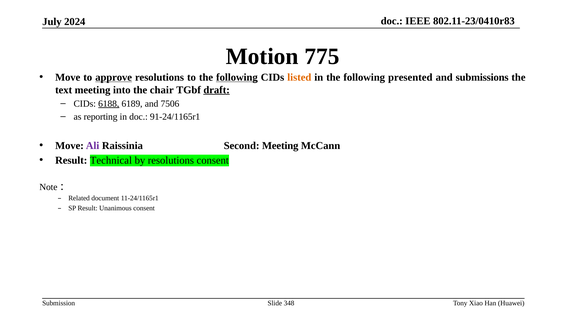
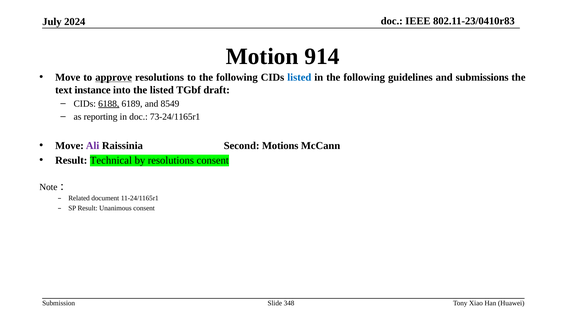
775: 775 -> 914
following at (237, 77) underline: present -> none
listed at (299, 77) colour: orange -> blue
presented: presented -> guidelines
text meeting: meeting -> instance
the chair: chair -> listed
draft underline: present -> none
7506: 7506 -> 8549
91-24/1165r1: 91-24/1165r1 -> 73-24/1165r1
Second Meeting: Meeting -> Motions
